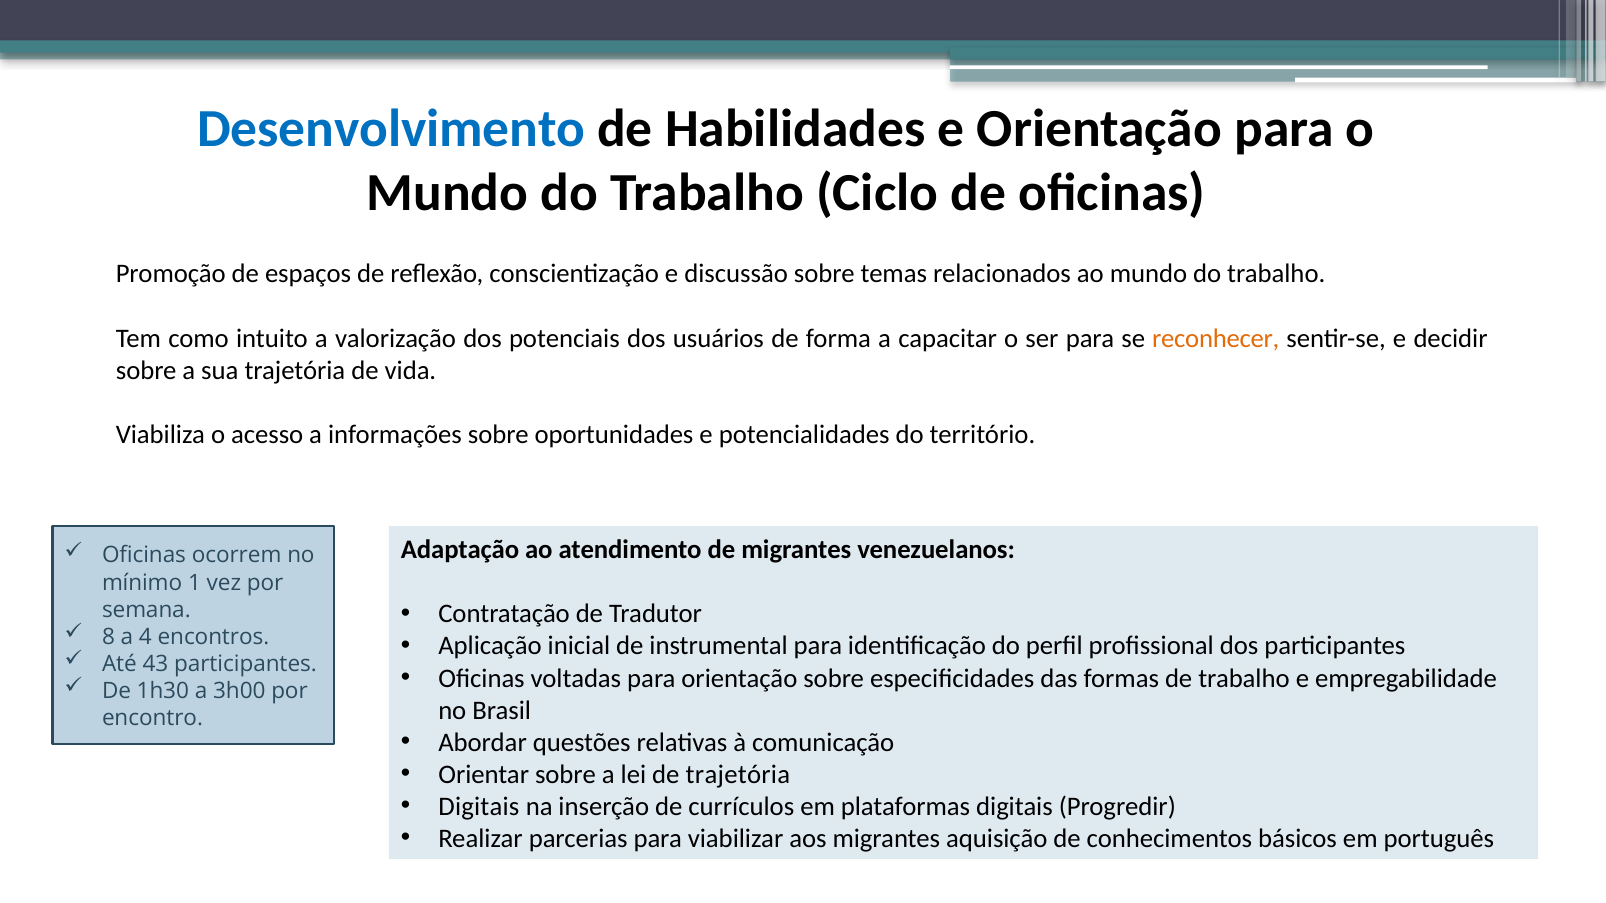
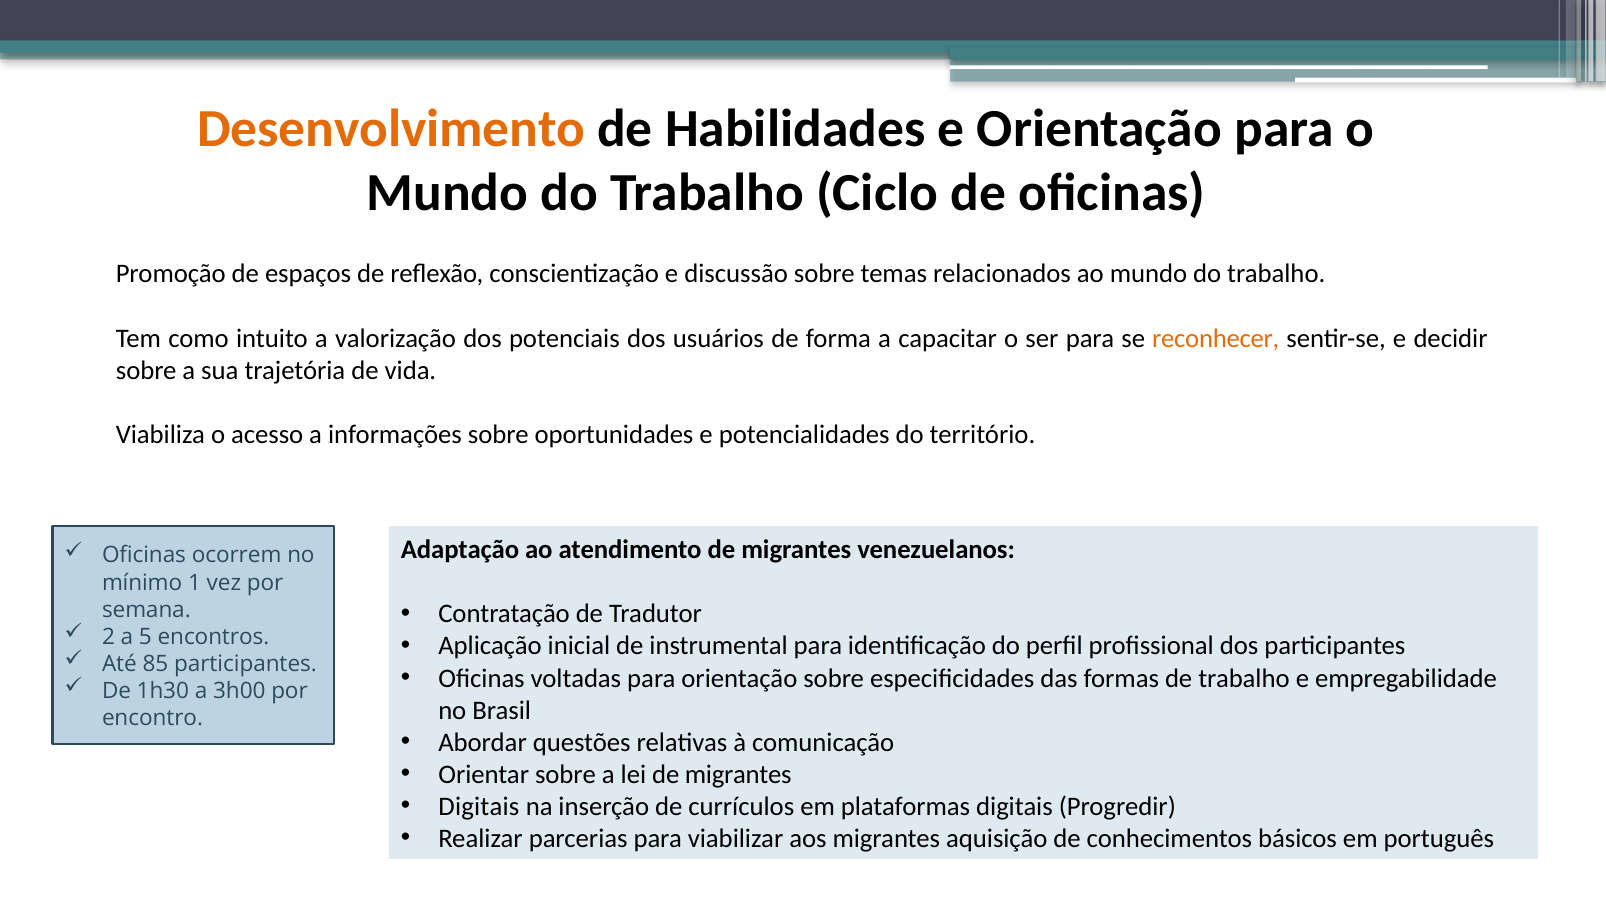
Desenvolvimento colour: blue -> orange
8: 8 -> 2
4: 4 -> 5
43: 43 -> 85
lei de trajetória: trajetória -> migrantes
